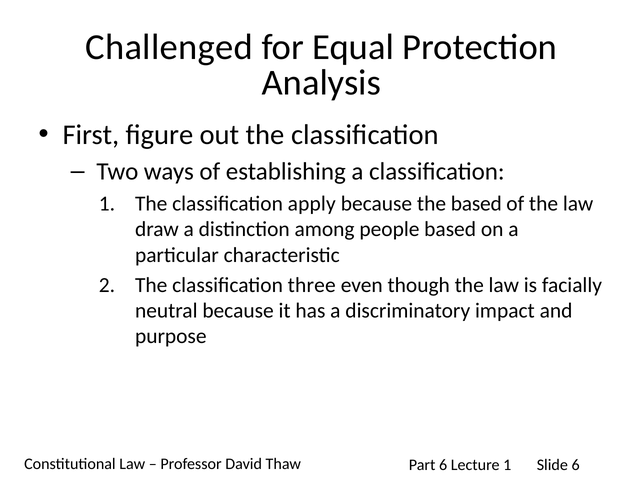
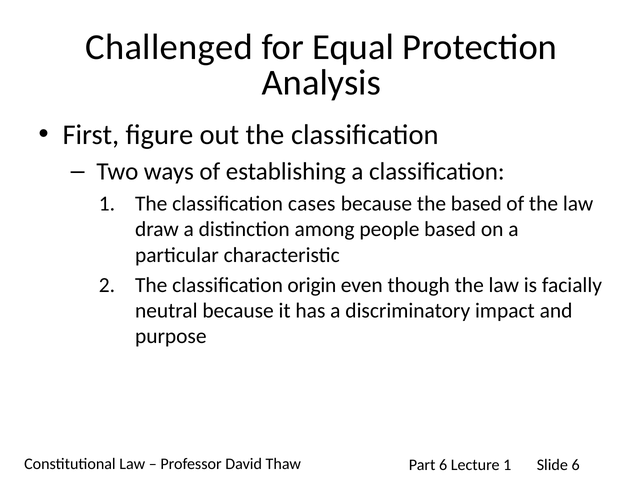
apply: apply -> cases
three: three -> origin
